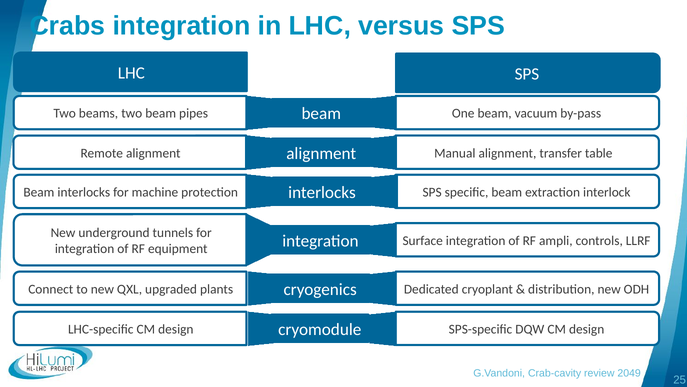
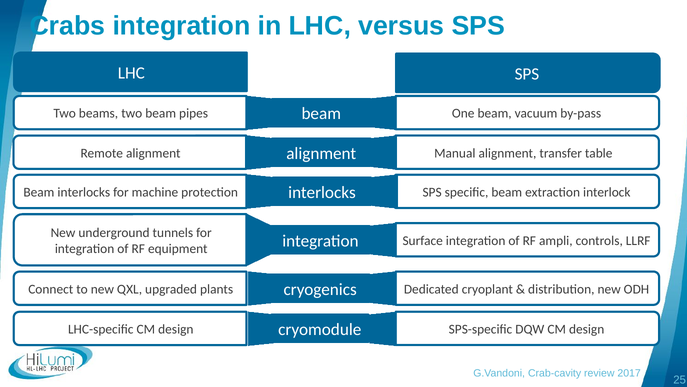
2049: 2049 -> 2017
